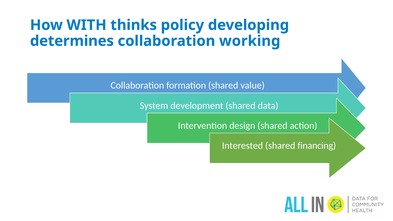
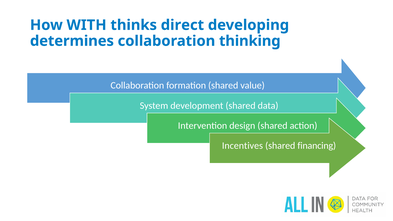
policy: policy -> direct
working: working -> thinking
Interested: Interested -> Incentives
